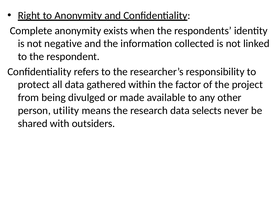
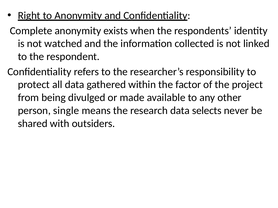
negative: negative -> watched
utility: utility -> single
